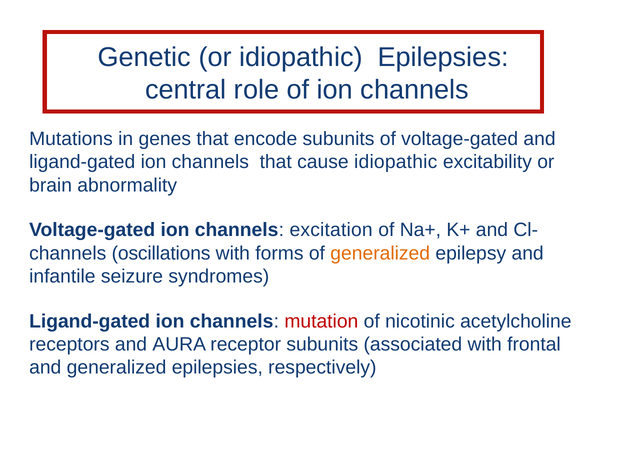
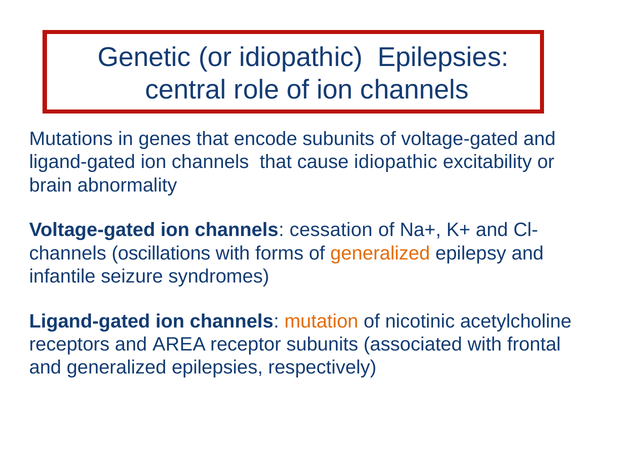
excitation: excitation -> cessation
mutation colour: red -> orange
AURA: AURA -> AREA
